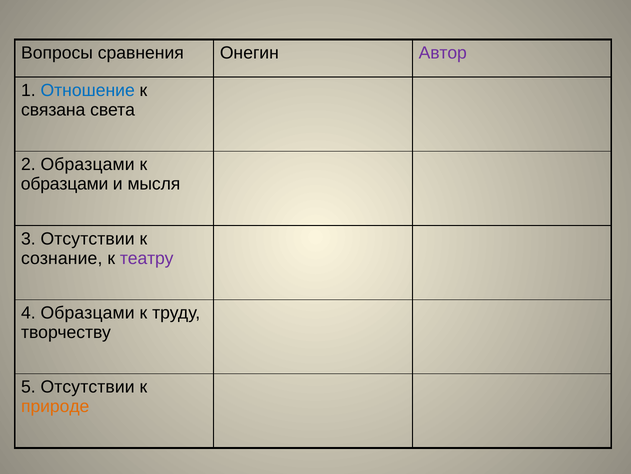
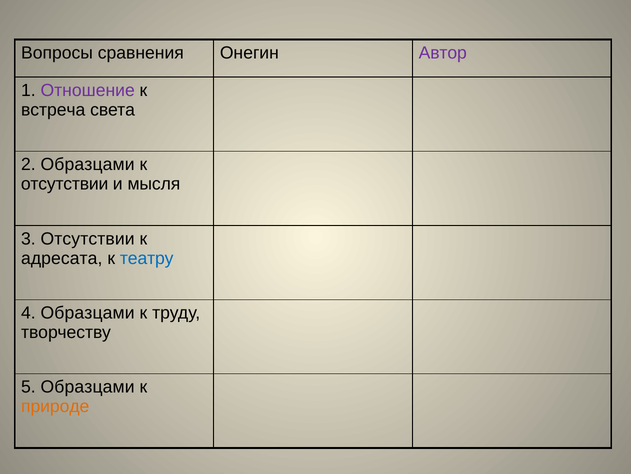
Отношение colour: blue -> purple
связана: связана -> встреча
образцами at (65, 184): образцами -> отсутствии
сознание: сознание -> адресата
театру colour: purple -> blue
5 Отсутствии: Отсутствии -> Образцами
